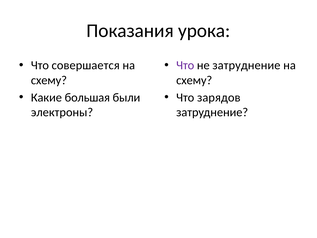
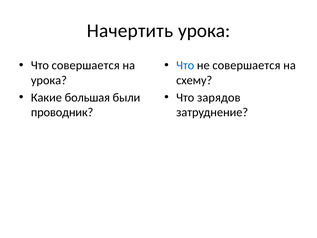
Показания: Показания -> Начертить
Что at (185, 65) colour: purple -> blue
не затруднение: затруднение -> совершается
схему at (49, 80): схему -> урока
электроны: электроны -> проводник
